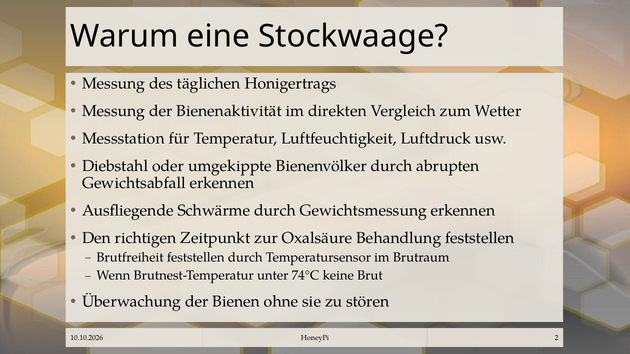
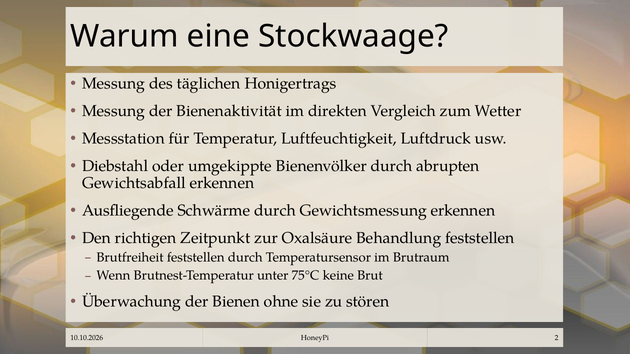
74°C: 74°C -> 75°C
